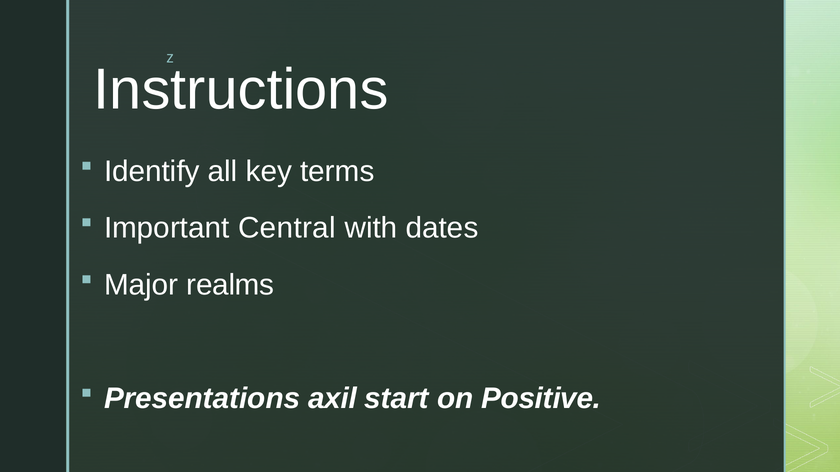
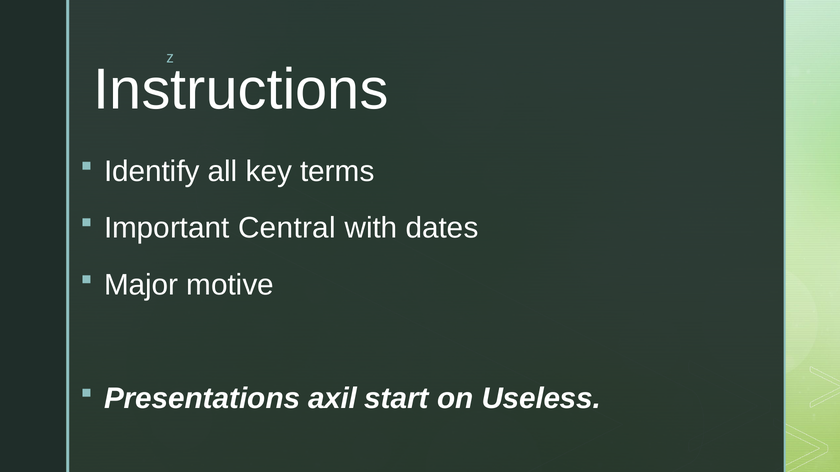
realms: realms -> motive
Positive: Positive -> Useless
